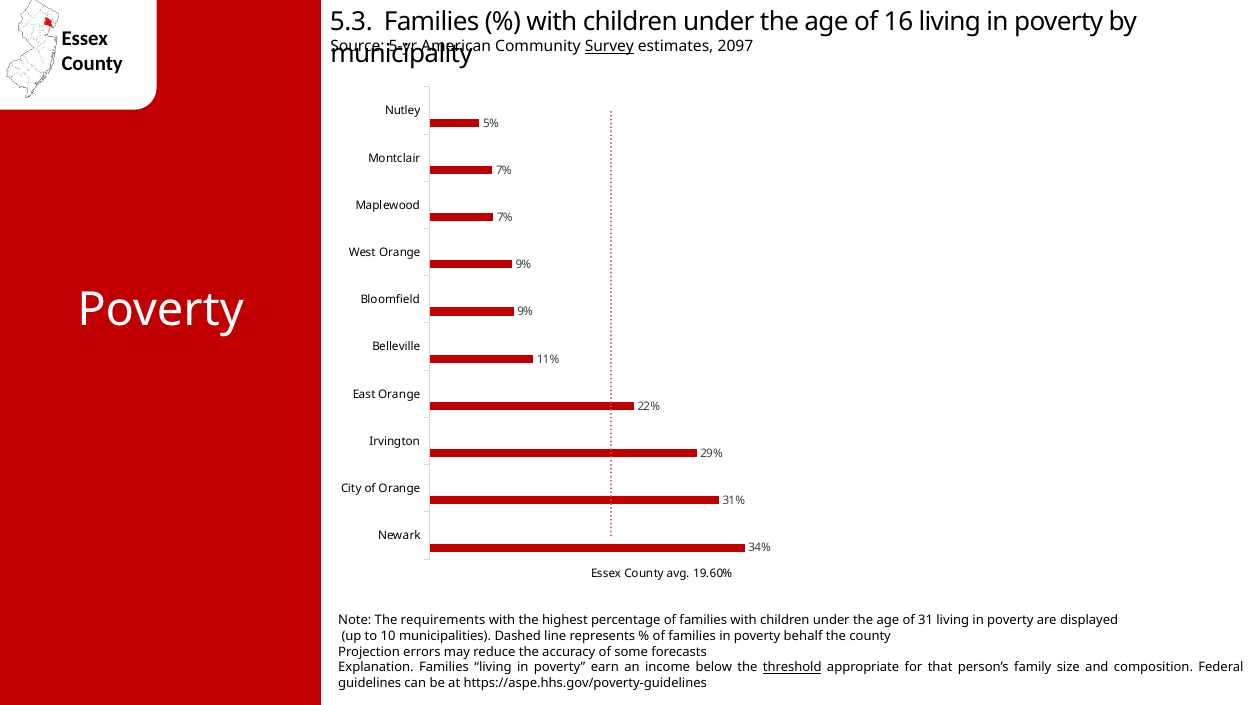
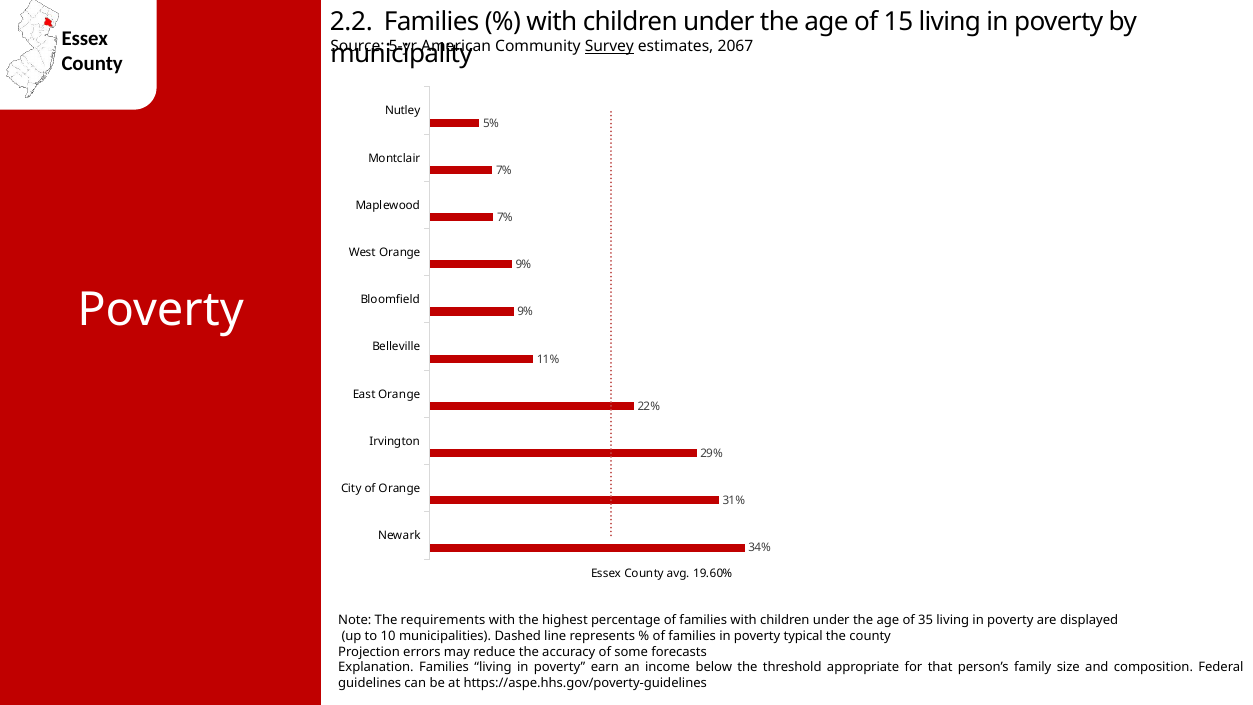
5.3: 5.3 -> 2.2
16: 16 -> 15
2097: 2097 -> 2067
31: 31 -> 35
behalf: behalf -> typical
threshold underline: present -> none
